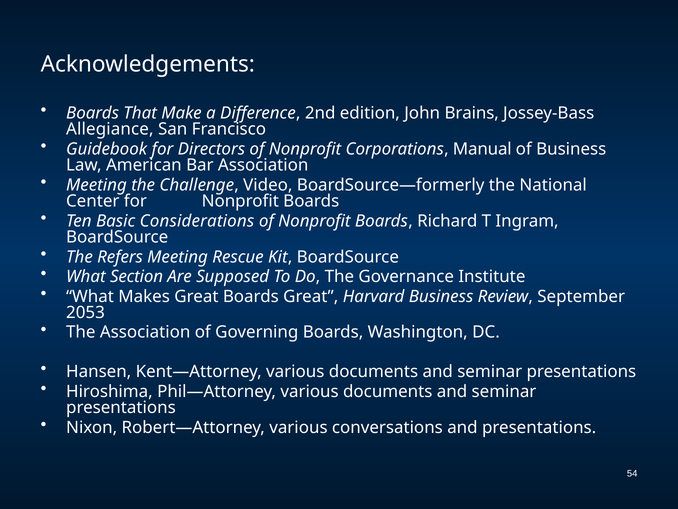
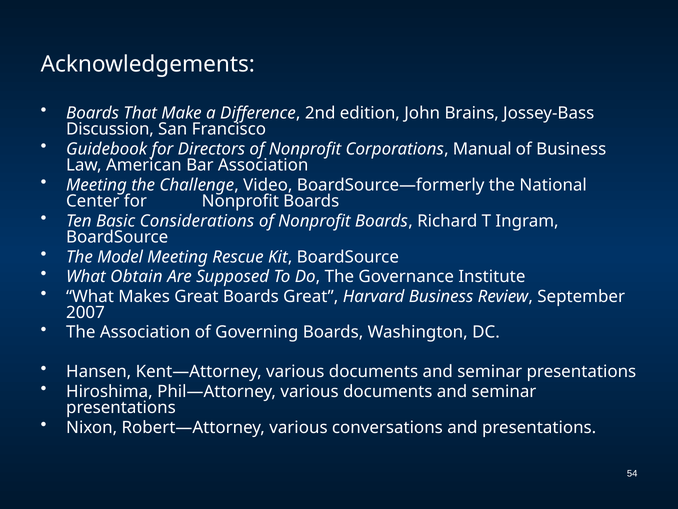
Allegiance: Allegiance -> Discussion
Refers: Refers -> Model
Section: Section -> Obtain
2053: 2053 -> 2007
